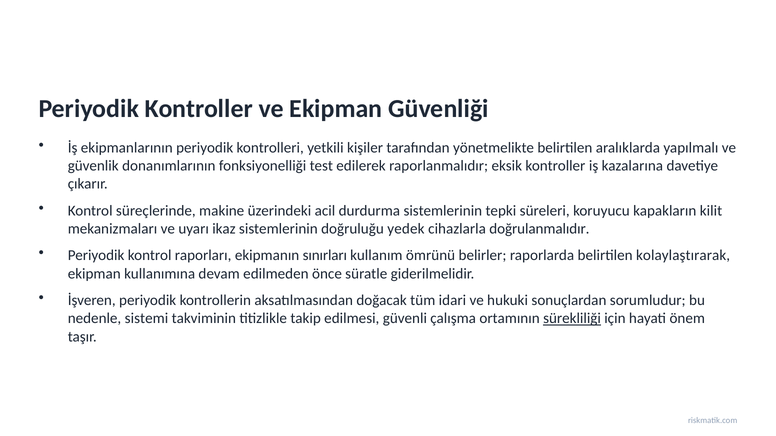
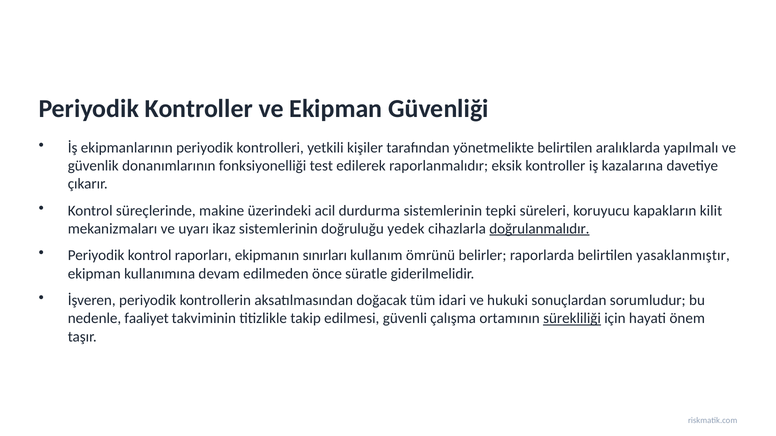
doğrulanmalıdır underline: none -> present
kolaylaştırarak: kolaylaştırarak -> yasaklanmıştır
sistemi: sistemi -> faaliyet
